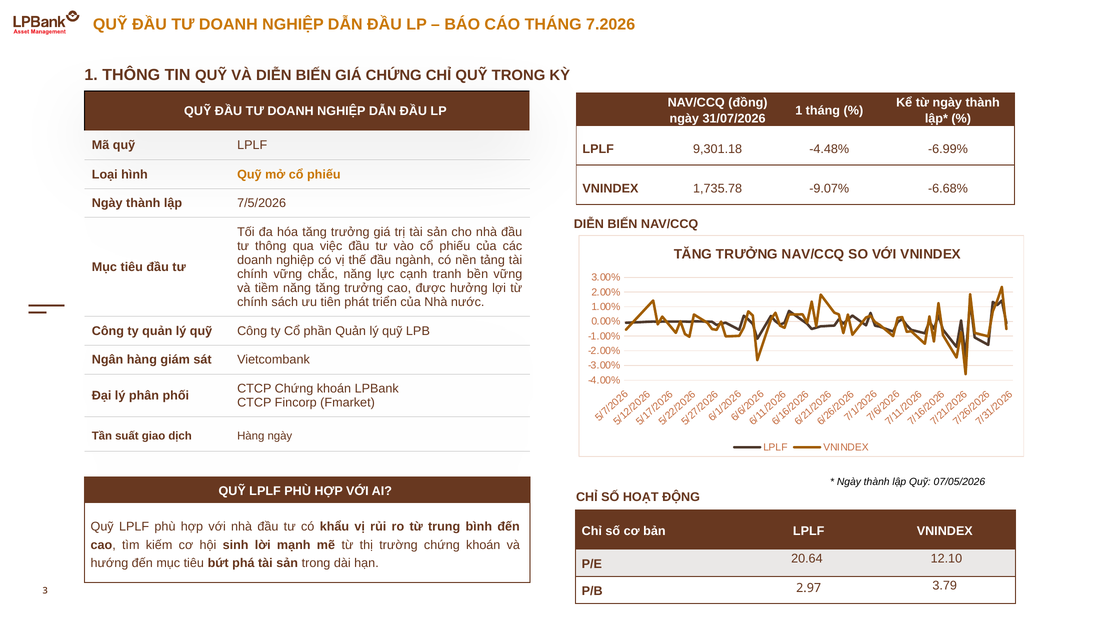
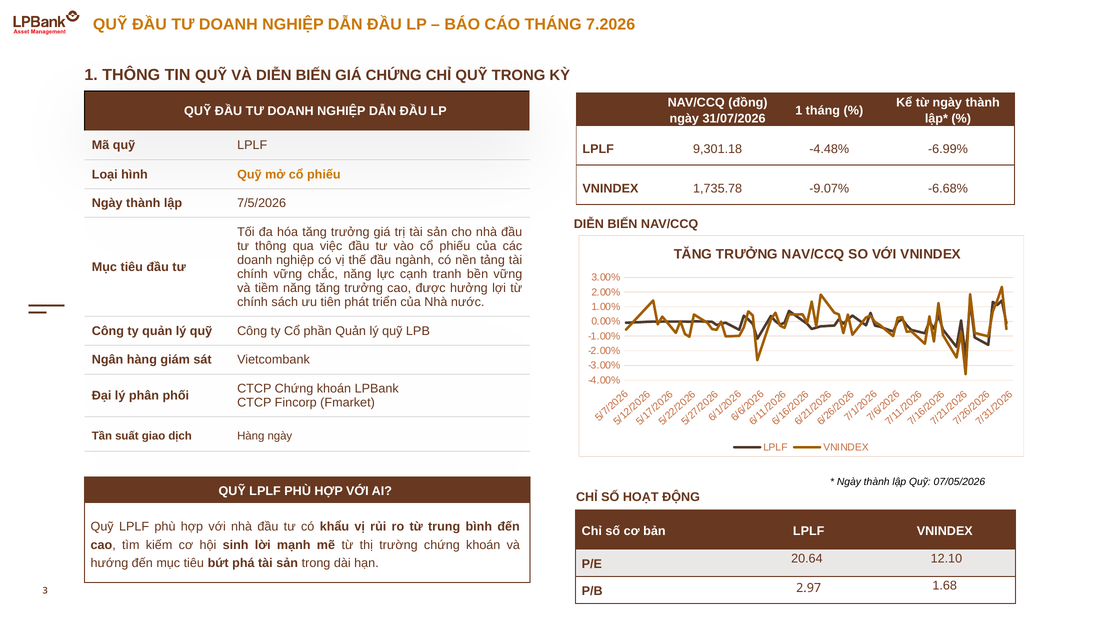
3.79: 3.79 -> 1.68
